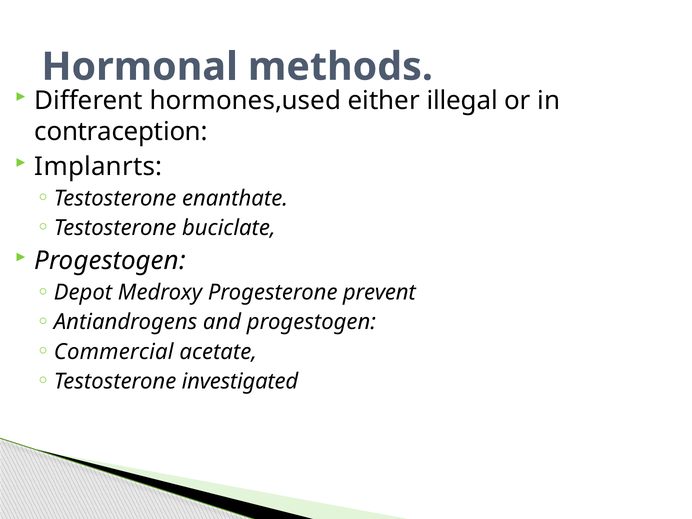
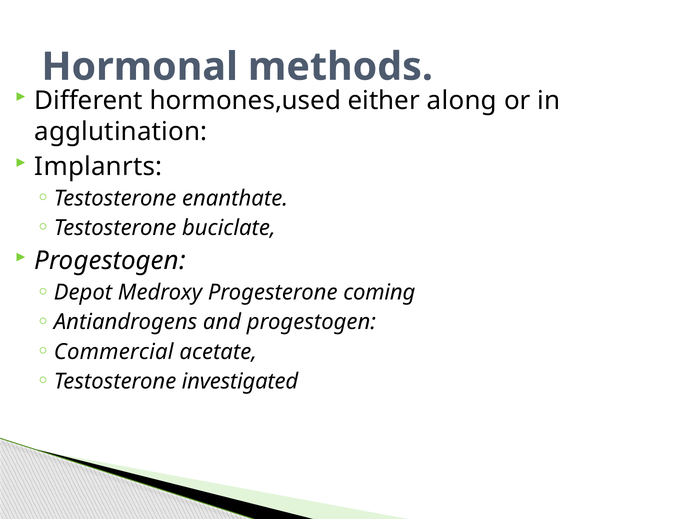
illegal: illegal -> along
contraception: contraception -> agglutination
prevent: prevent -> coming
